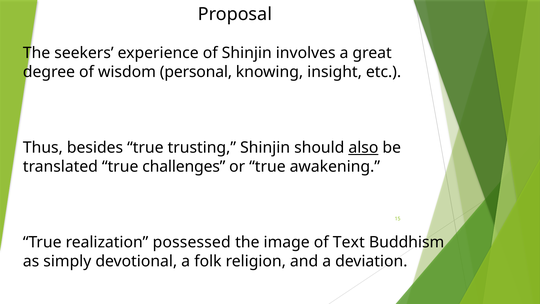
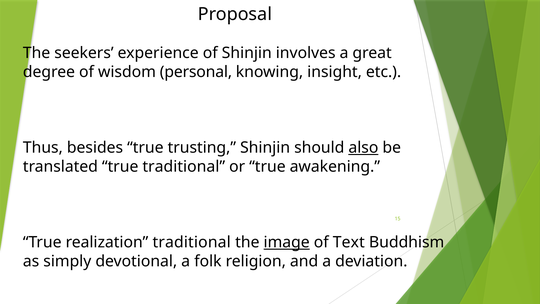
true challenges: challenges -> traditional
realization possessed: possessed -> traditional
image underline: none -> present
